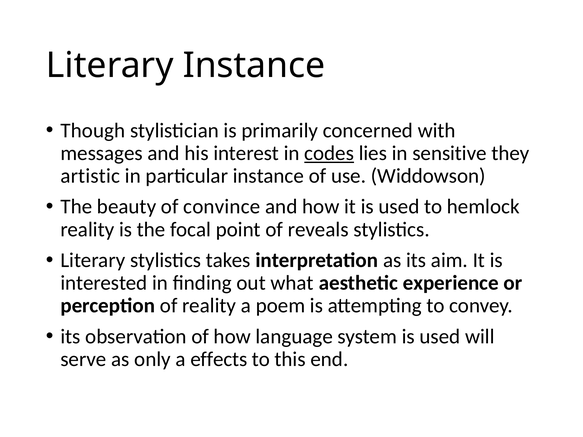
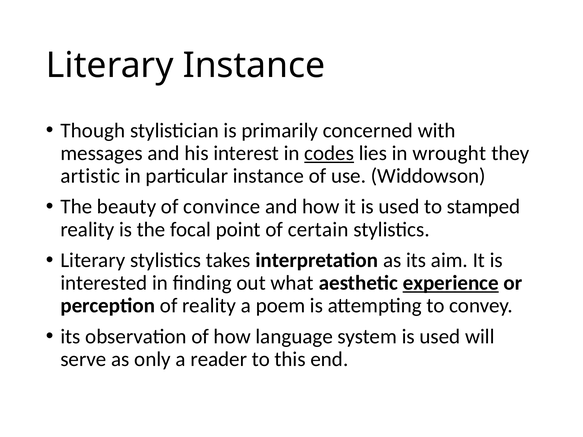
sensitive: sensitive -> wrought
hemlock: hemlock -> stamped
reveals: reveals -> certain
experience underline: none -> present
effects: effects -> reader
